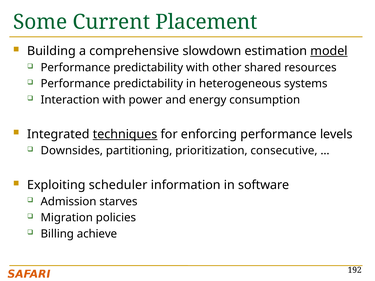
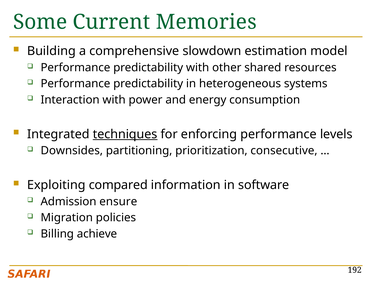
Placement: Placement -> Memories
model underline: present -> none
scheduler: scheduler -> compared
starves: starves -> ensure
